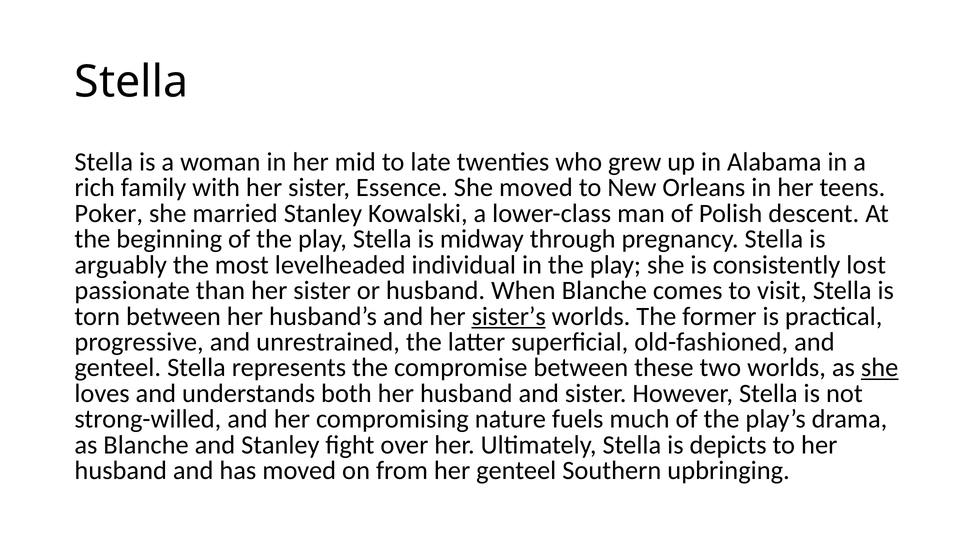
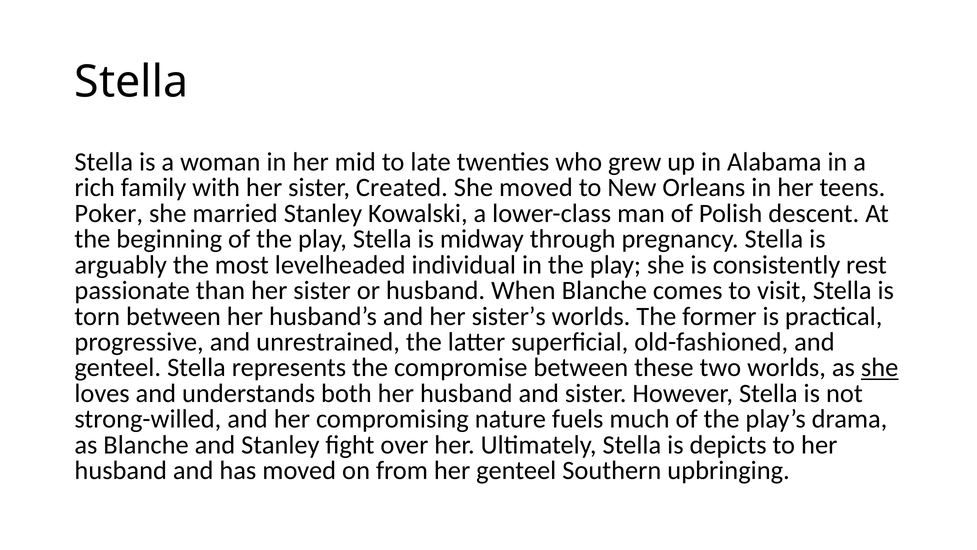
Essence: Essence -> Created
lost: lost -> rest
sister’s underline: present -> none
